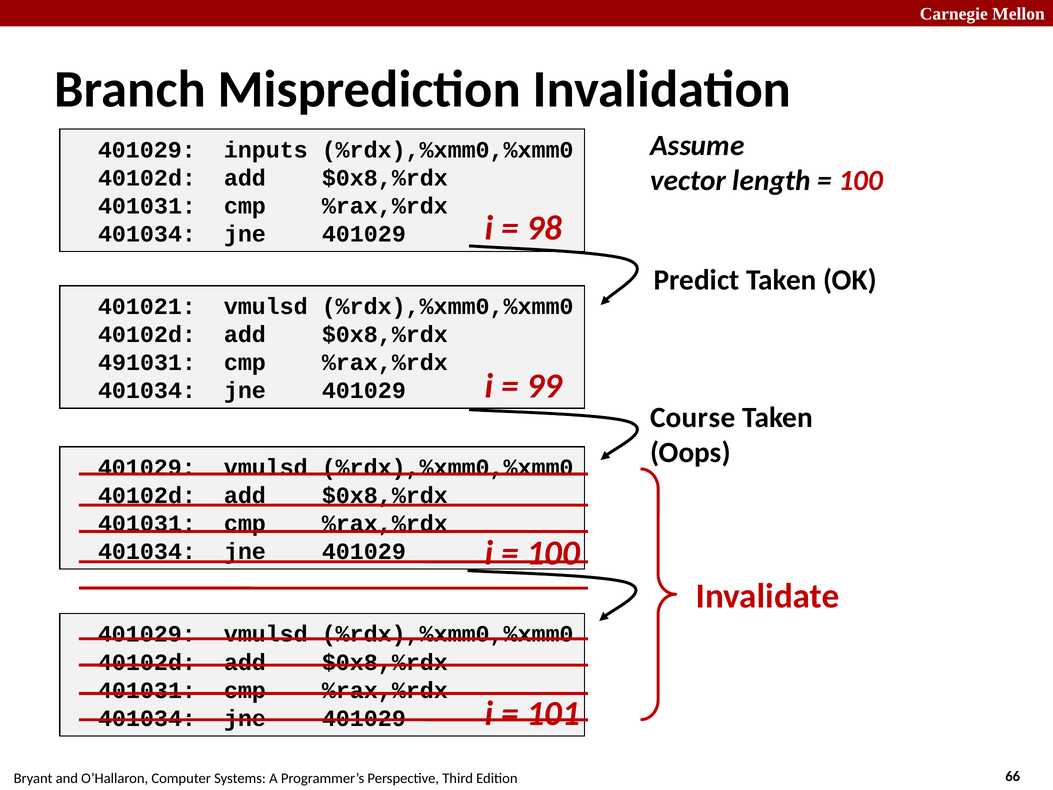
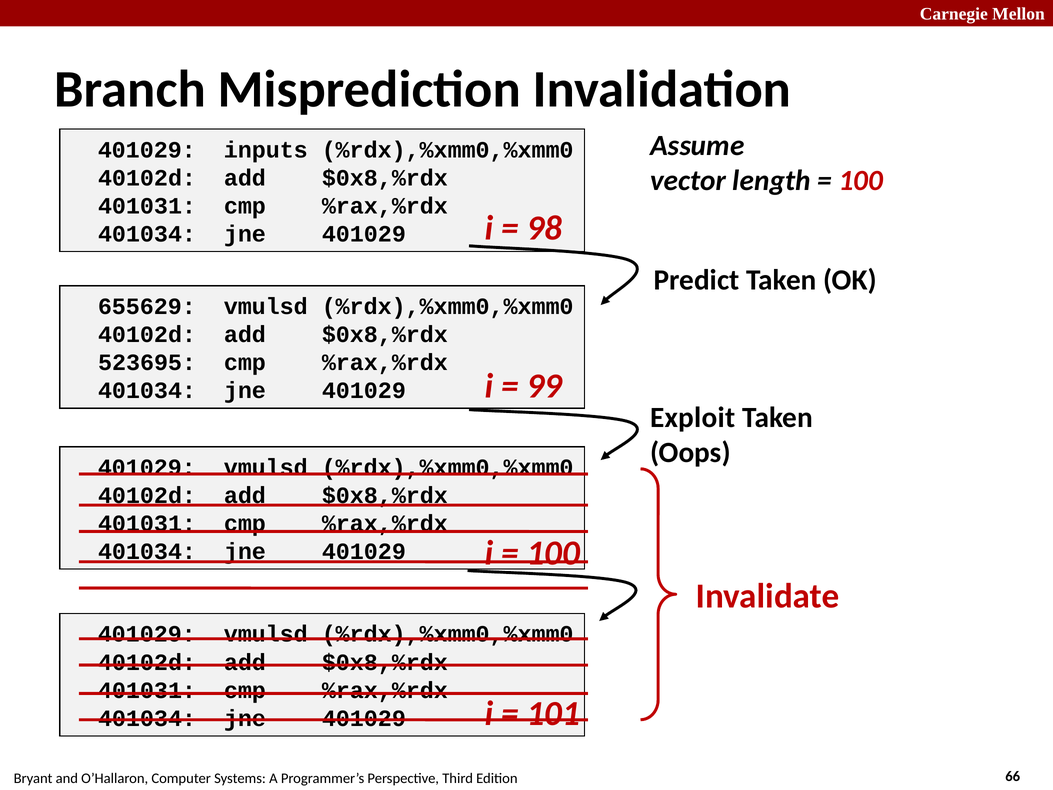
401021: 401021 -> 655629
491031: 491031 -> 523695
Course: Course -> Exploit
